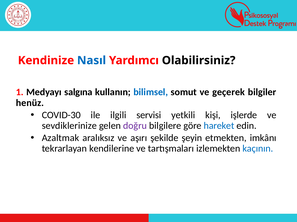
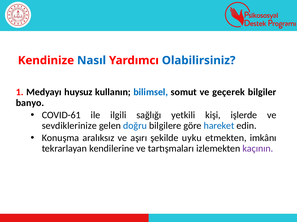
Olabilirsiniz colour: black -> blue
salgına: salgına -> huysuz
henüz: henüz -> banyo
COVID-30: COVID-30 -> COVID-61
servisi: servisi -> sağlığı
doğru colour: purple -> blue
Azaltmak: Azaltmak -> Konuşma
şeyin: şeyin -> uyku
kaçının colour: blue -> purple
